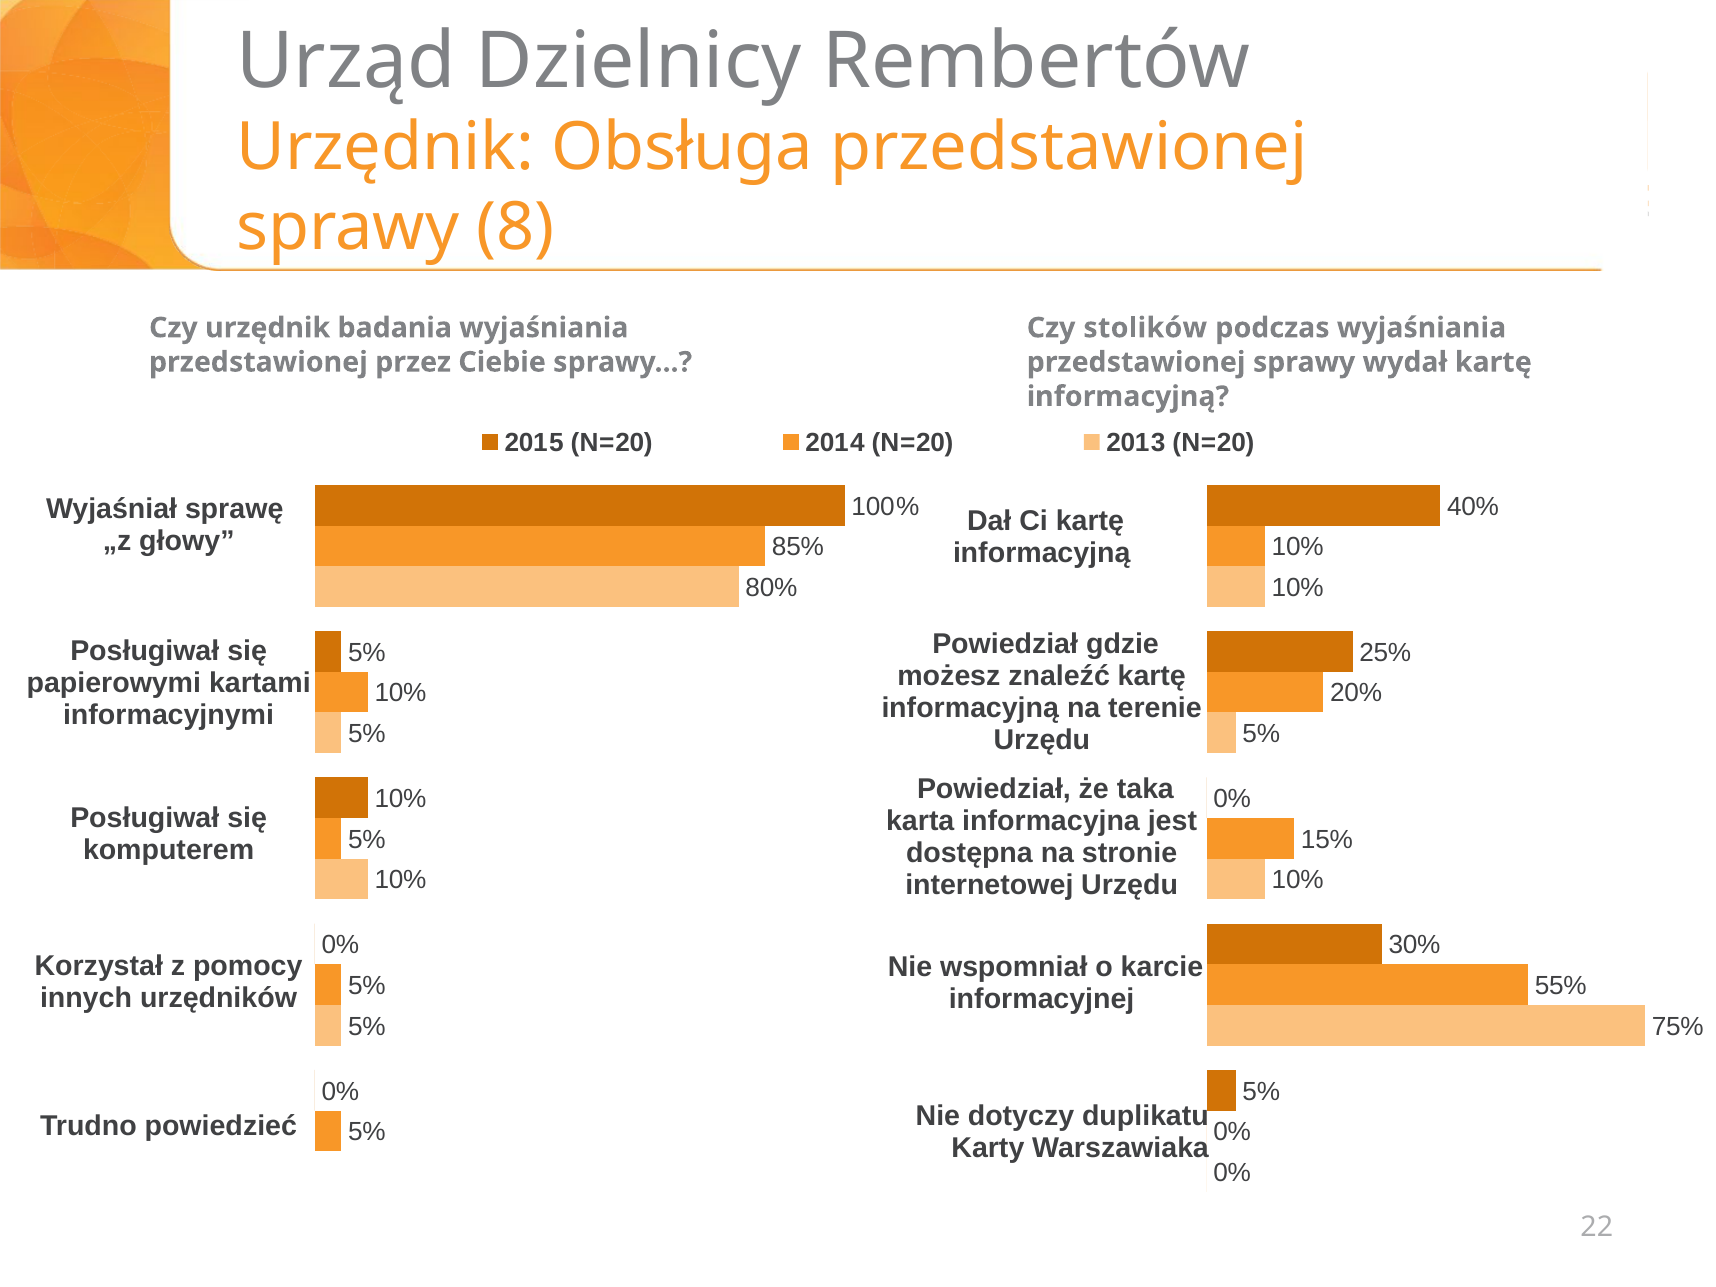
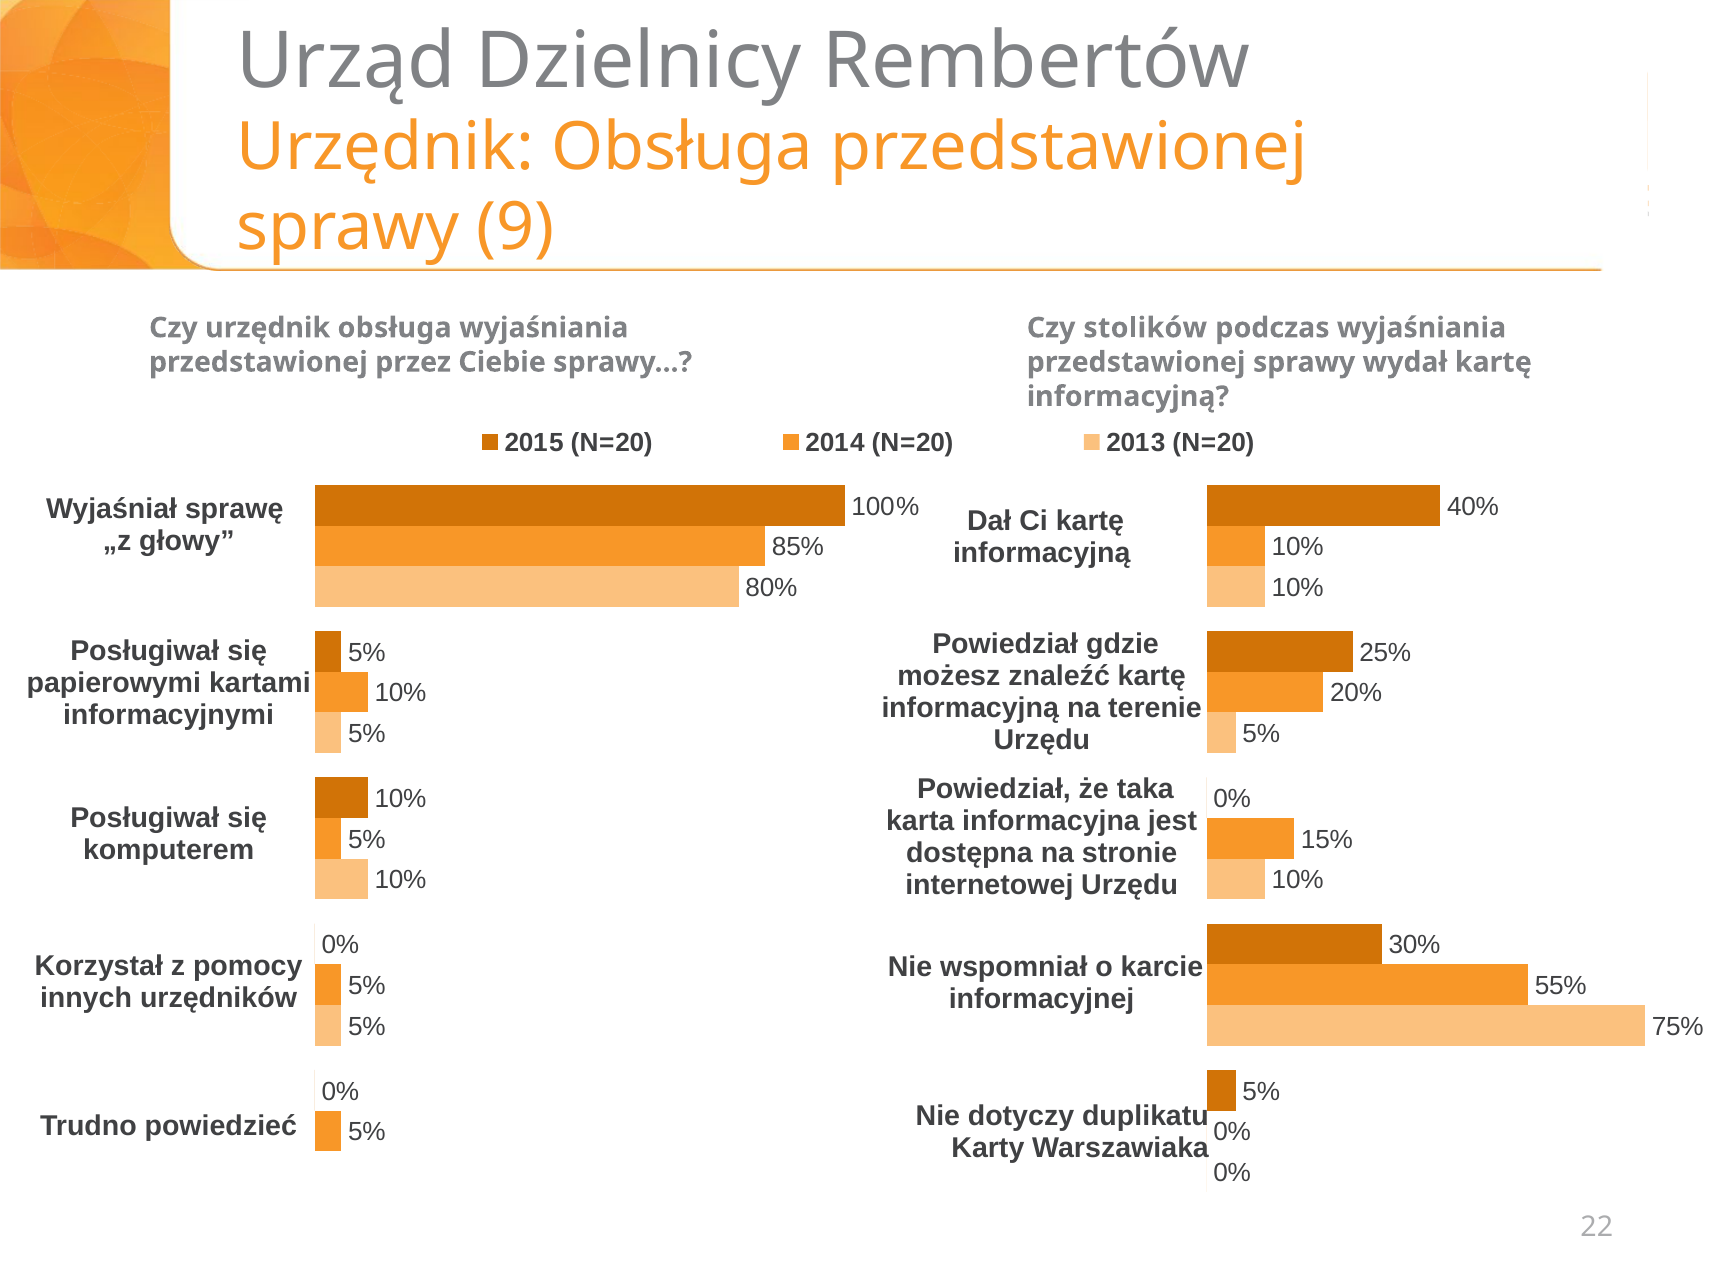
8: 8 -> 9
Czy urzędnik badania: badania -> obsługa
